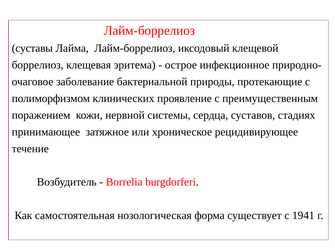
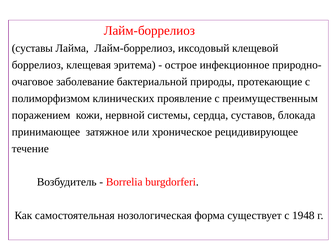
стадиях: стадиях -> блокада
1941: 1941 -> 1948
